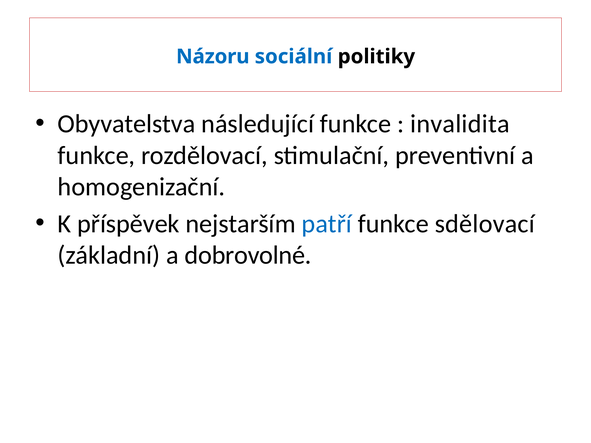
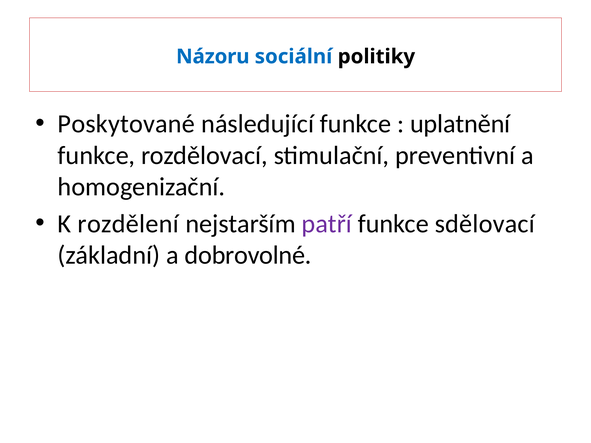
Obyvatelstva: Obyvatelstva -> Poskytované
invalidita: invalidita -> uplatnění
příspěvek: příspěvek -> rozdělení
patří colour: blue -> purple
